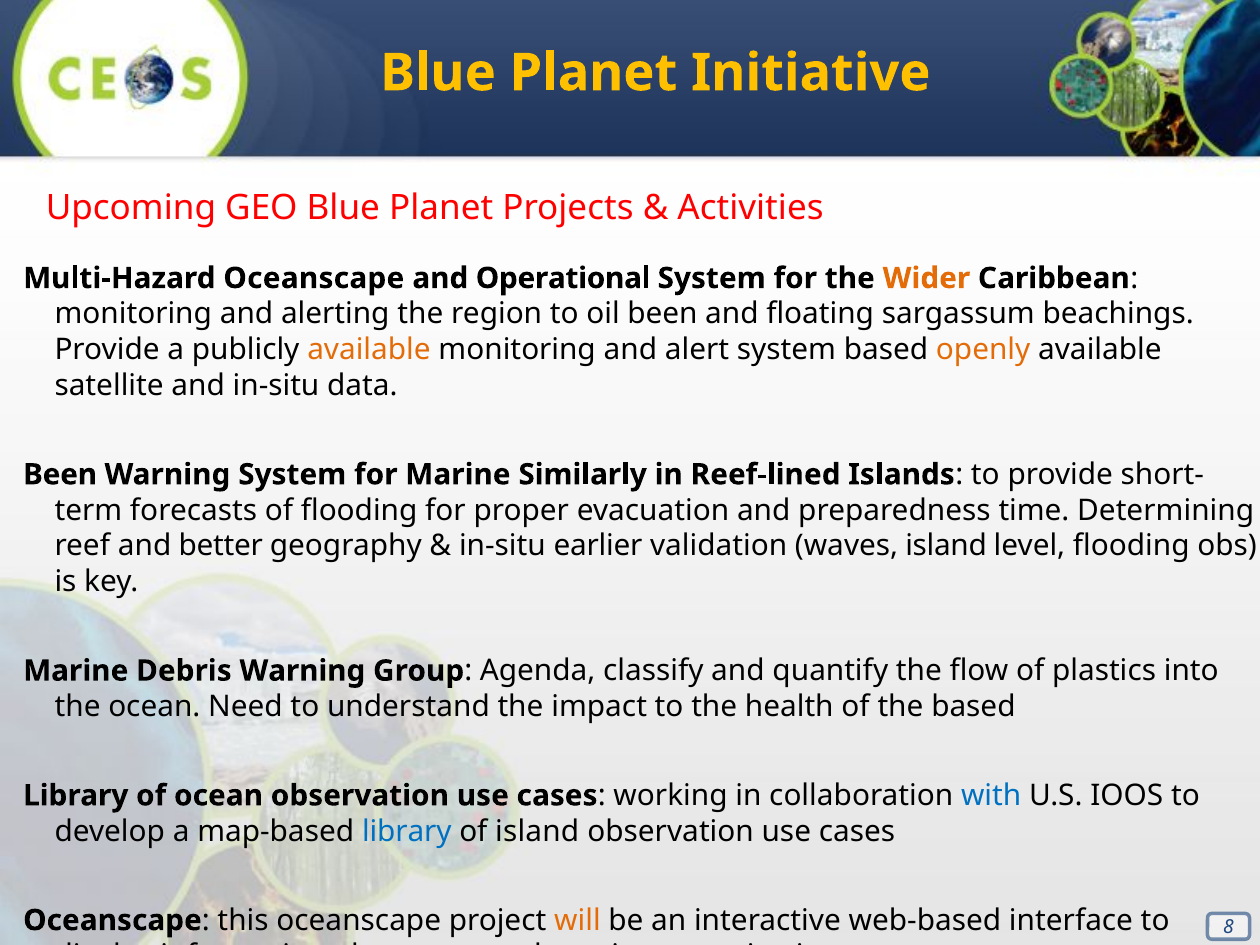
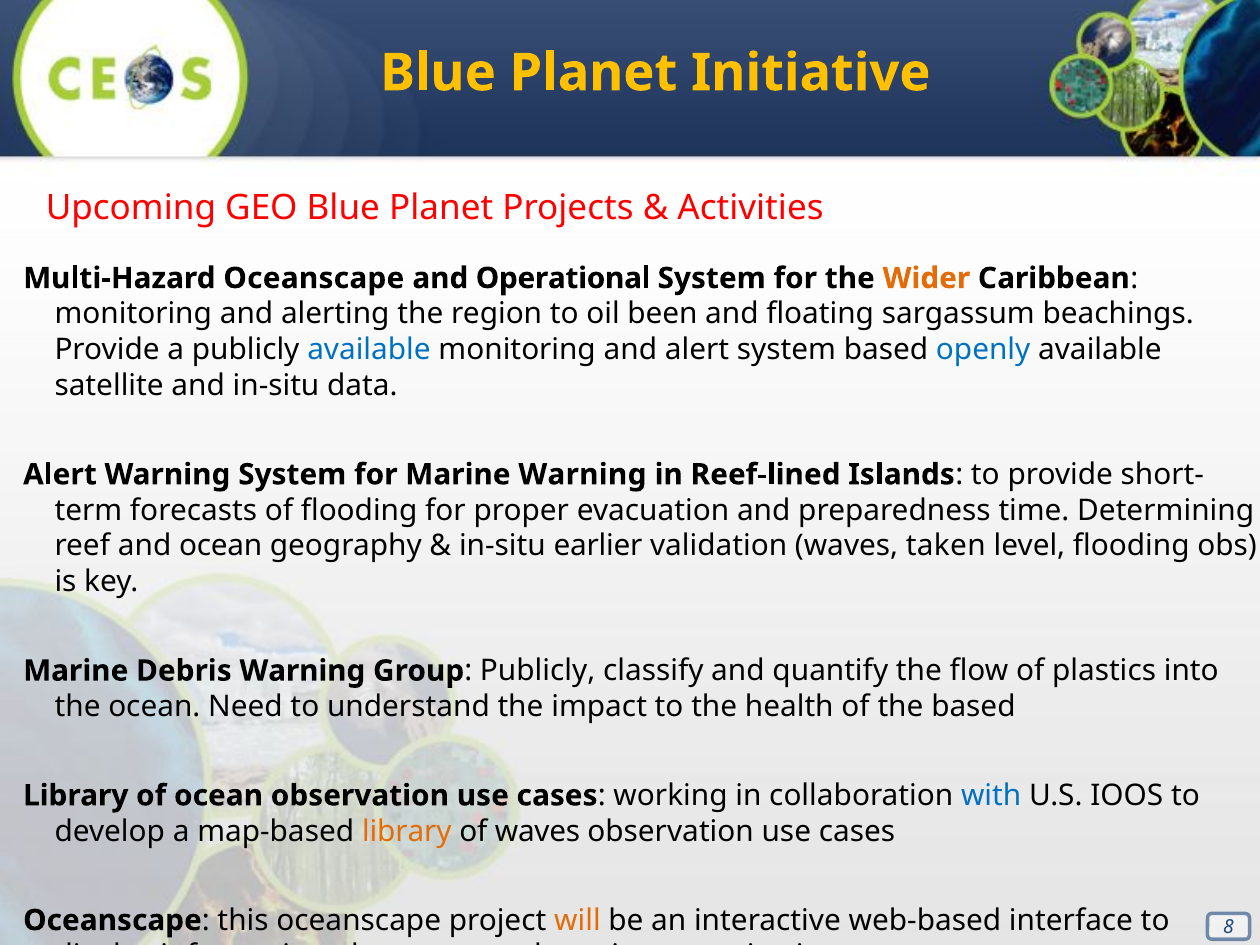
available at (369, 350) colour: orange -> blue
openly colour: orange -> blue
Been at (60, 475): Been -> Alert
Marine Similarly: Similarly -> Warning
and better: better -> ocean
waves island: island -> taken
Group Agenda: Agenda -> Publicly
library at (407, 831) colour: blue -> orange
of island: island -> waves
